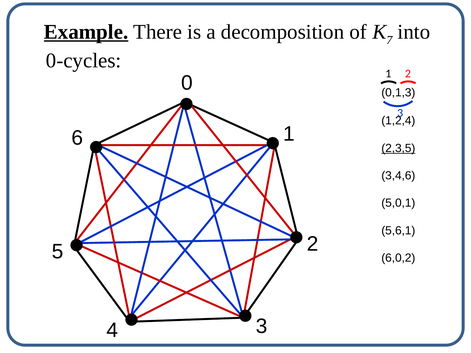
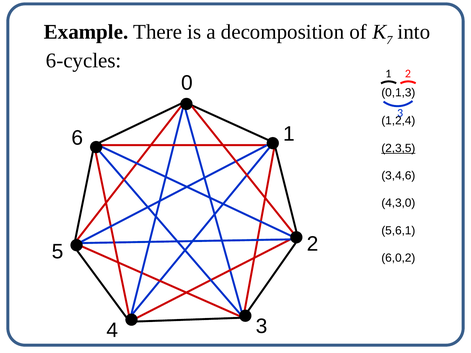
Example underline: present -> none
0-cycles: 0-cycles -> 6-cycles
5,0,1: 5,0,1 -> 4,3,0
